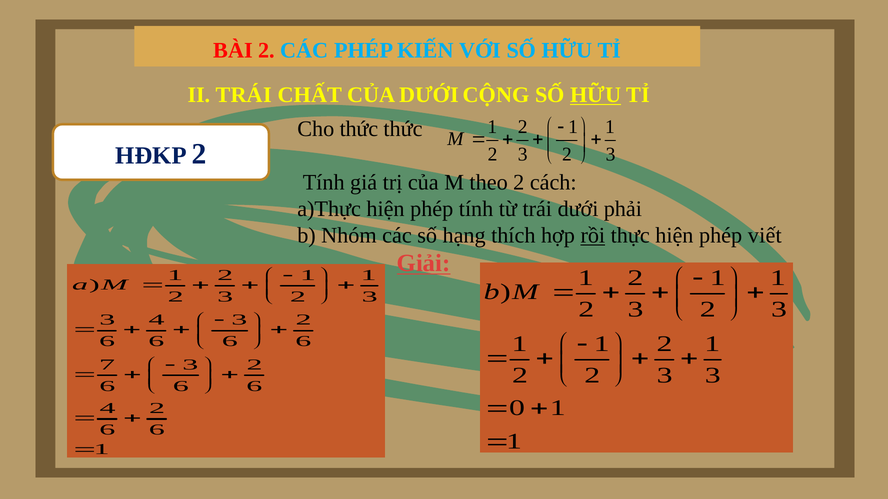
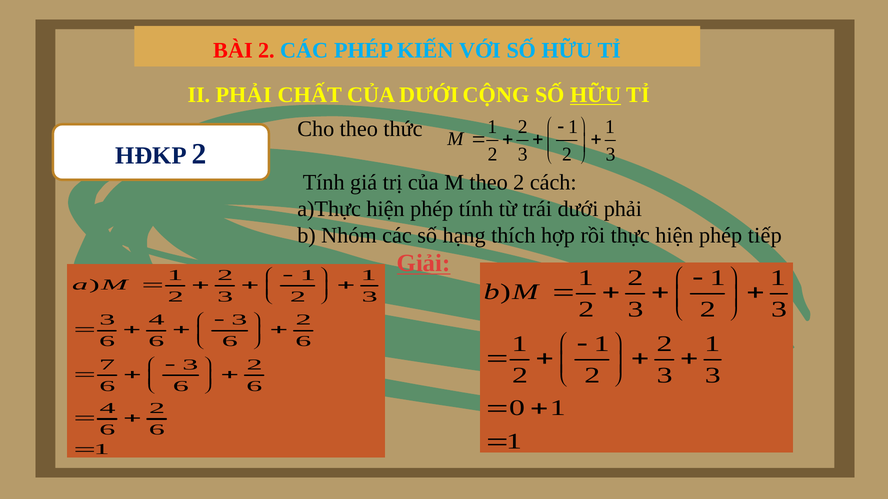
II TRÁI: TRÁI -> PHẢI
Cho thức: thức -> theo
rồi underline: present -> none
viết: viết -> tiếp
